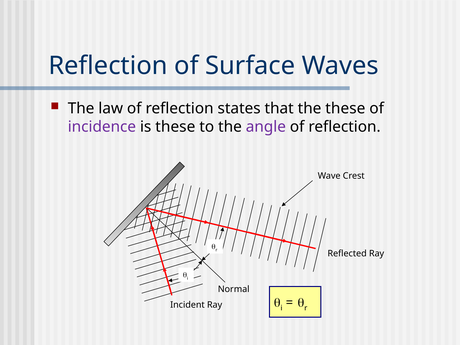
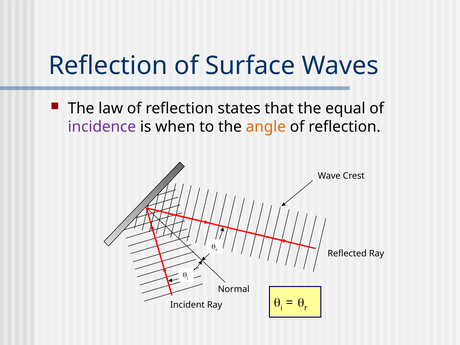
the these: these -> equal
is these: these -> when
angle colour: purple -> orange
